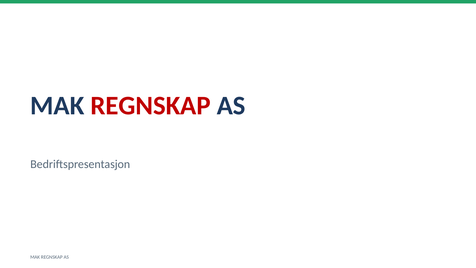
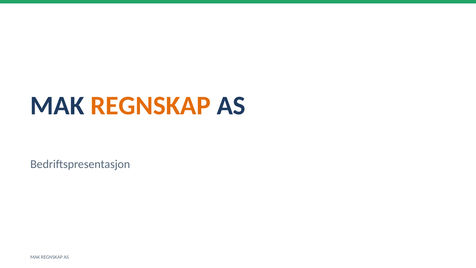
REGNSKAP at (151, 106) colour: red -> orange
